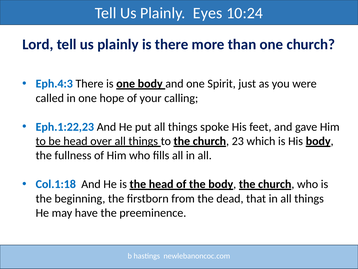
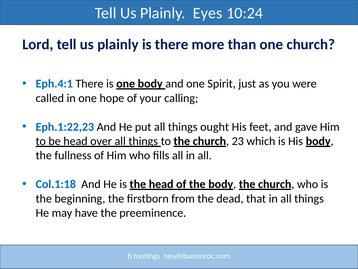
Eph.4:3: Eph.4:3 -> Eph.4:1
spoke: spoke -> ought
